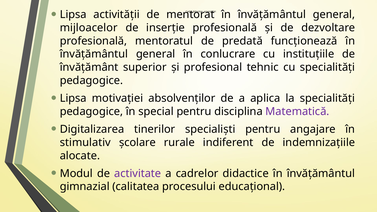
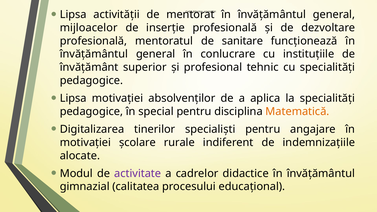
predată: predată -> sanitare
Matematică colour: purple -> orange
stimulativ at (85, 142): stimulativ -> motivației
